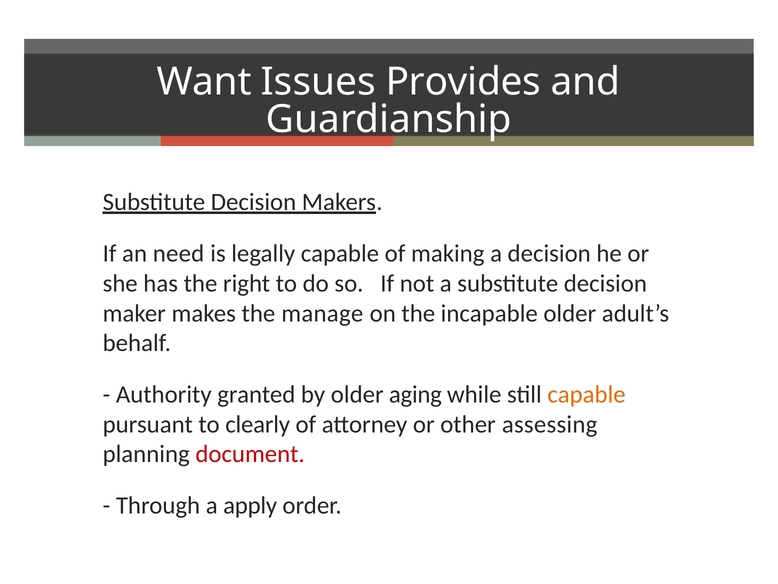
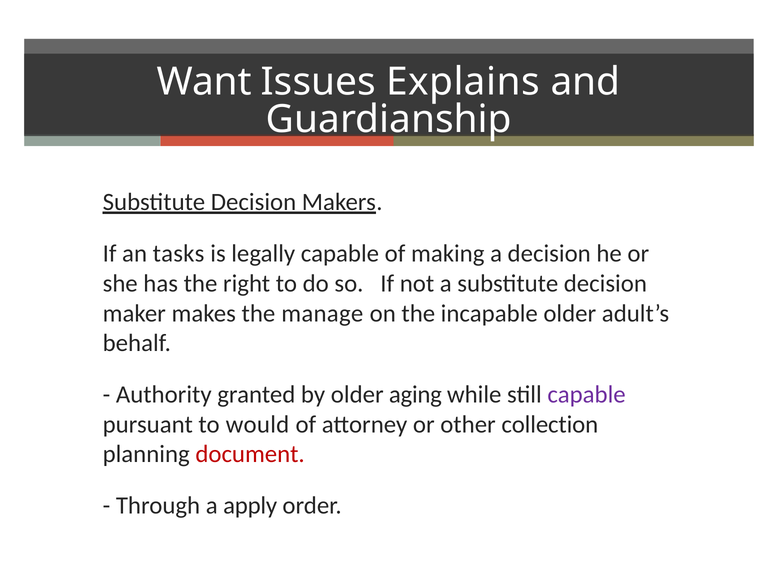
Provides: Provides -> Explains
need: need -> tasks
capable at (587, 394) colour: orange -> purple
clearly: clearly -> would
assessing: assessing -> collection
